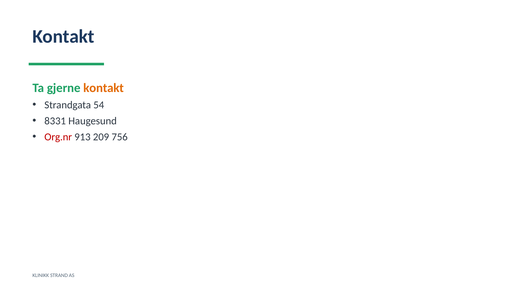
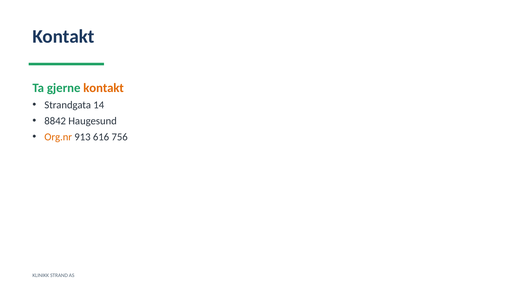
54: 54 -> 14
8331: 8331 -> 8842
Org.nr colour: red -> orange
209: 209 -> 616
